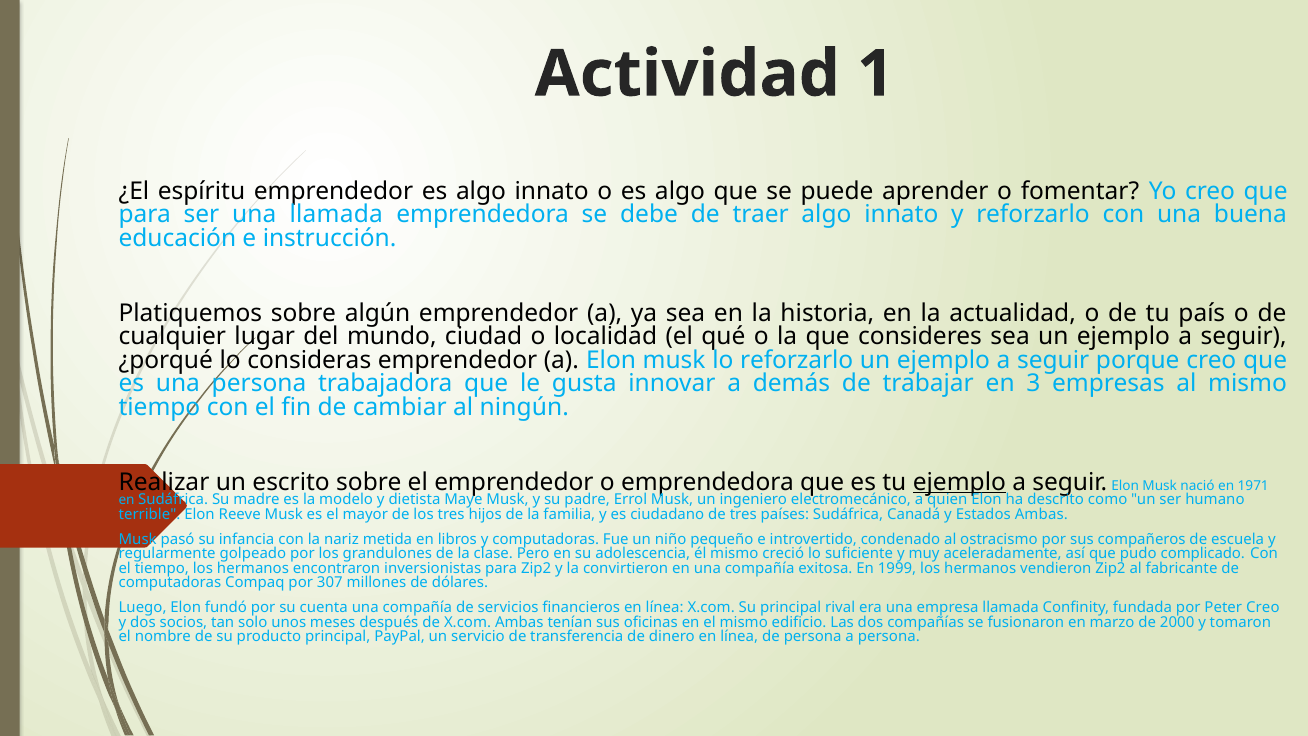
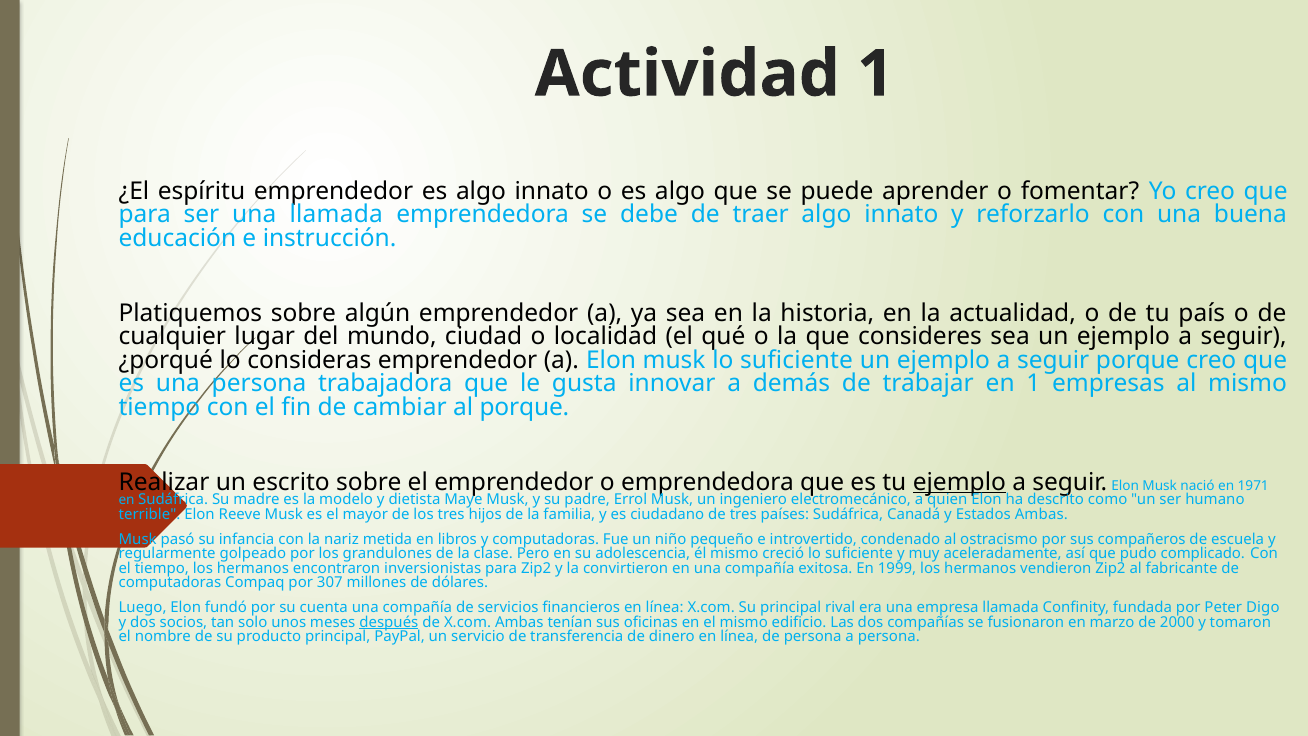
musk lo reforzarlo: reforzarlo -> suficiente
en 3: 3 -> 1
al ningún: ningún -> porque
Peter Creo: Creo -> Digo
después underline: none -> present
